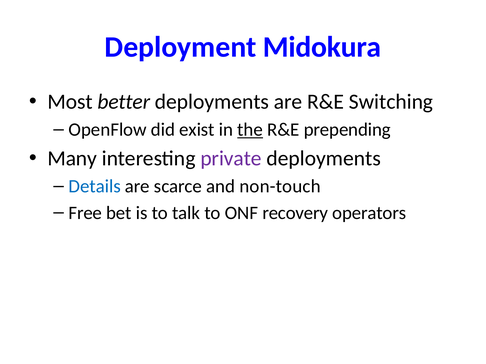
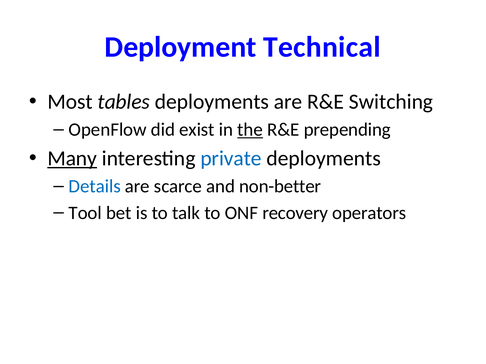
Midokura: Midokura -> Technical
better: better -> tables
Many underline: none -> present
private colour: purple -> blue
non-touch: non-touch -> non-better
Free: Free -> Tool
